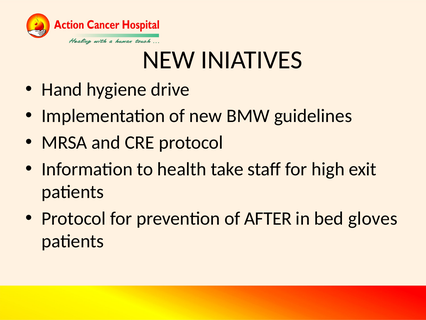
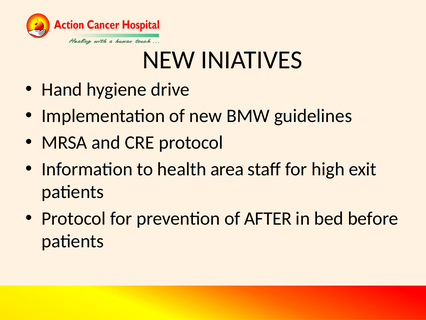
take: take -> area
gloves: gloves -> before
